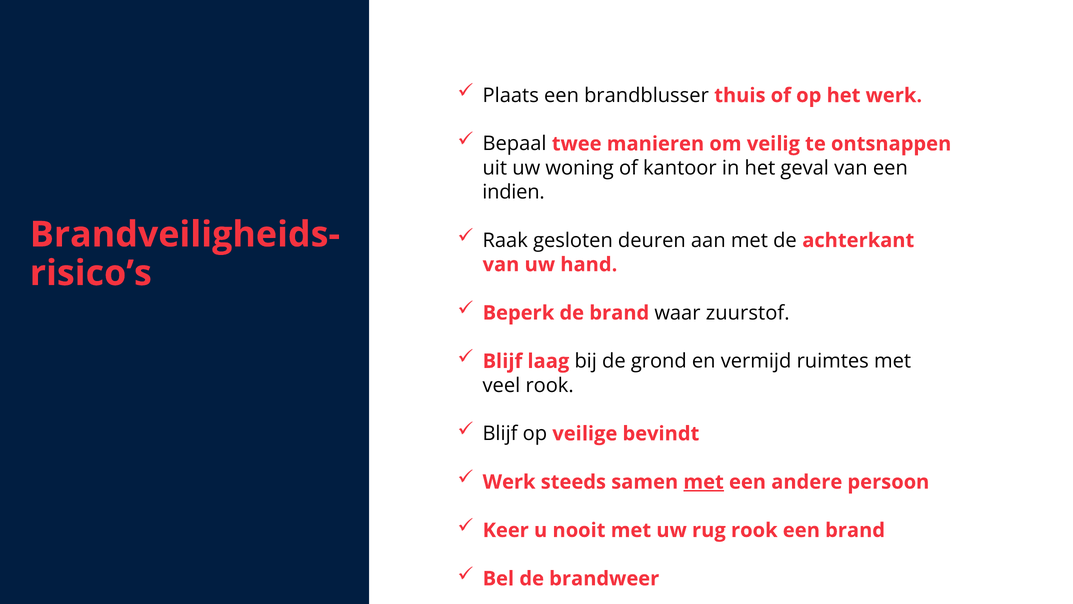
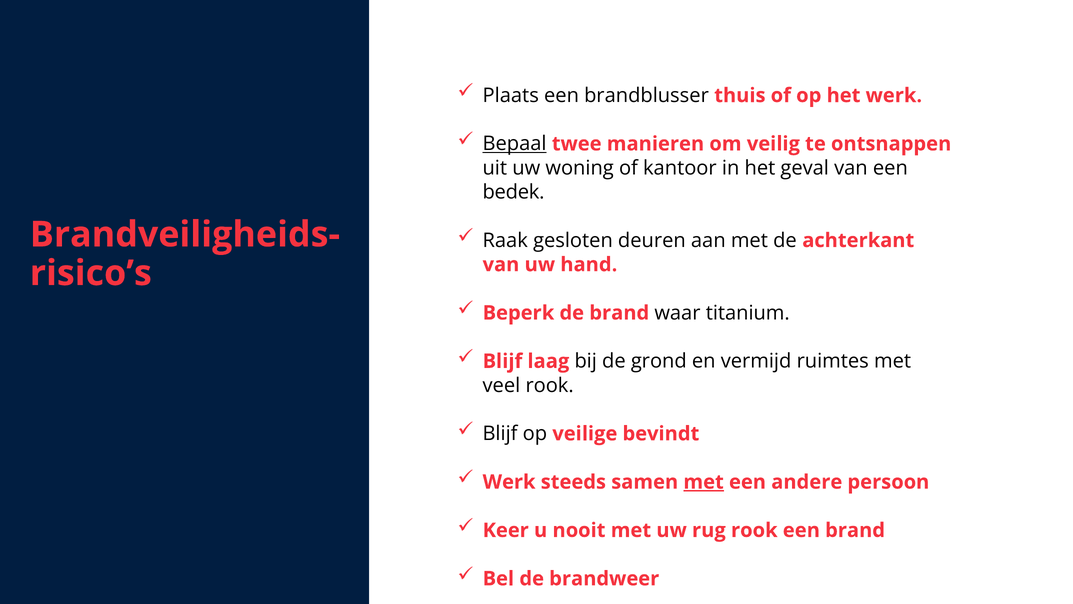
Bepaal underline: none -> present
indien: indien -> bedek
zuurstof: zuurstof -> titanium
